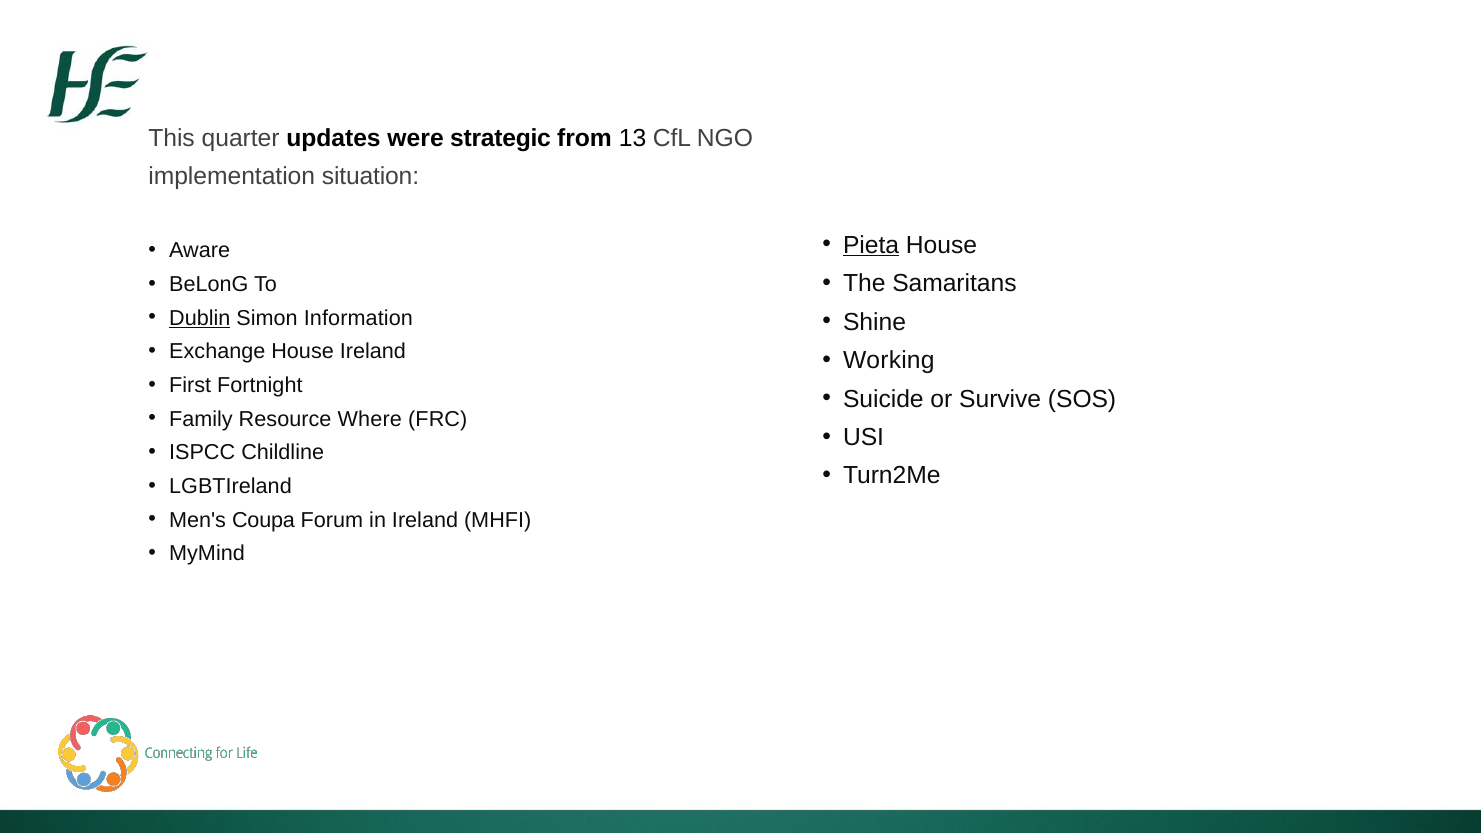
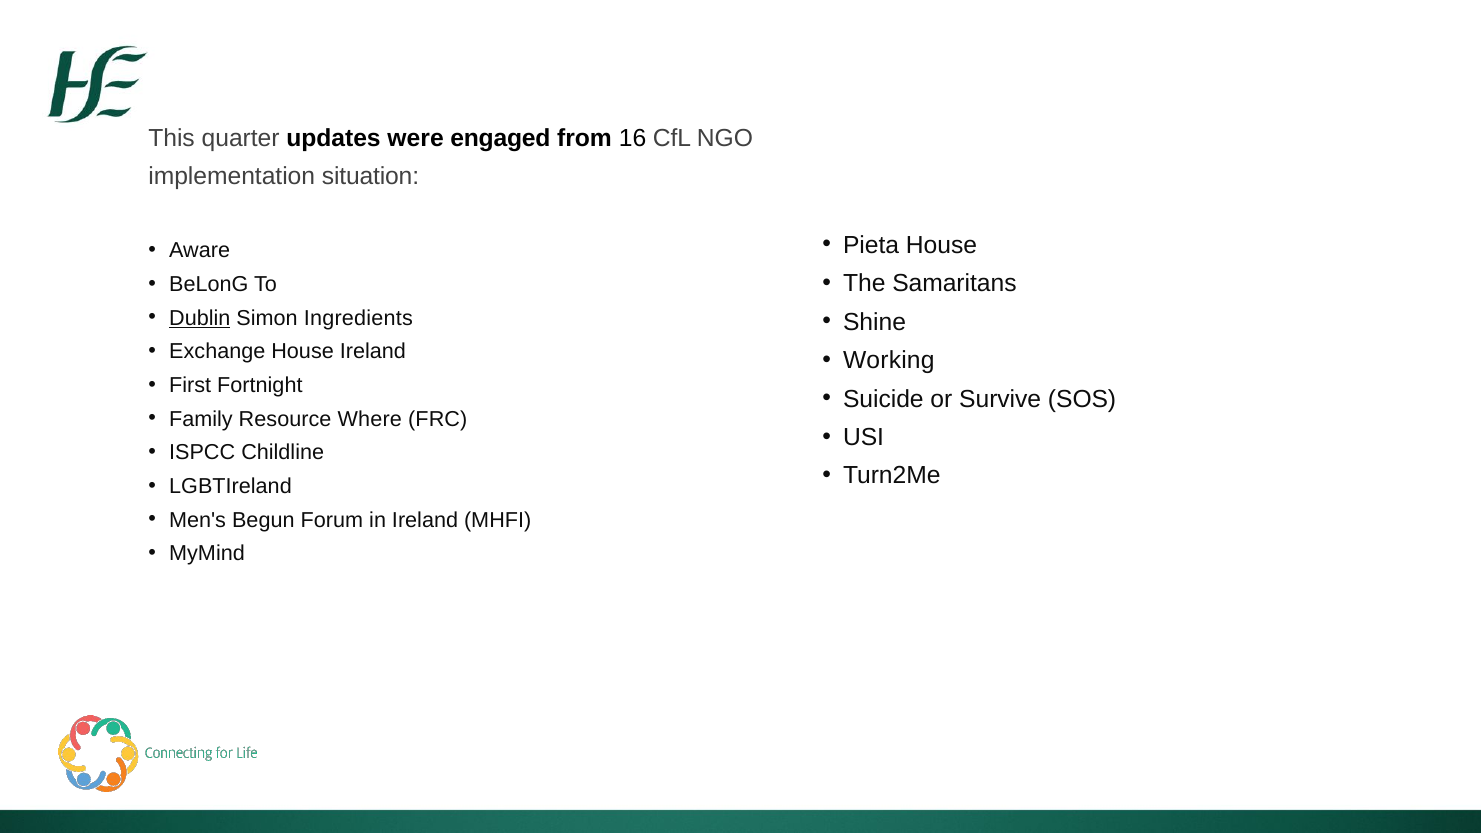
strategic: strategic -> engaged
13: 13 -> 16
Pieta underline: present -> none
Information: Information -> Ingredients
Coupa: Coupa -> Begun
